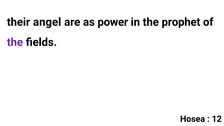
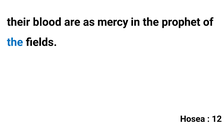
angel: angel -> blood
power: power -> mercy
the at (15, 42) colour: purple -> blue
